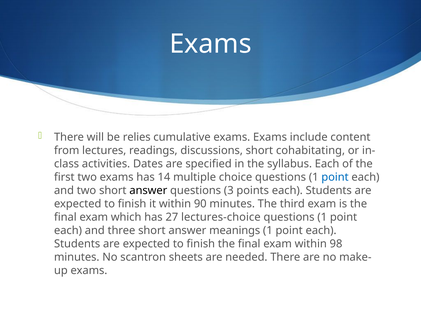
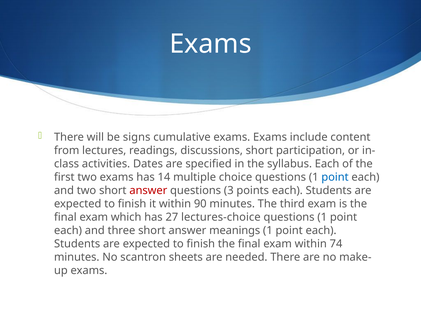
relies: relies -> signs
cohabitating: cohabitating -> participation
answer at (148, 190) colour: black -> red
98: 98 -> 74
